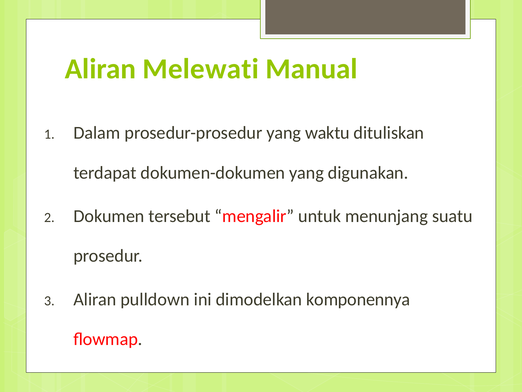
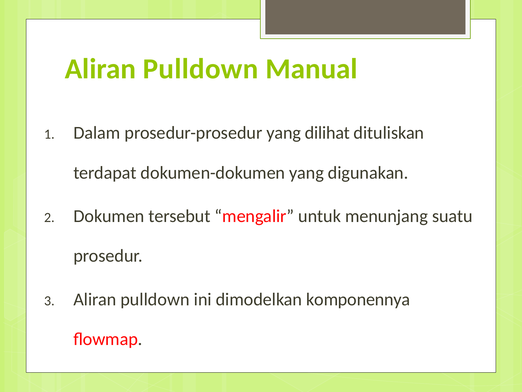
Melewati at (201, 69): Melewati -> Pulldown
waktu: waktu -> dilihat
